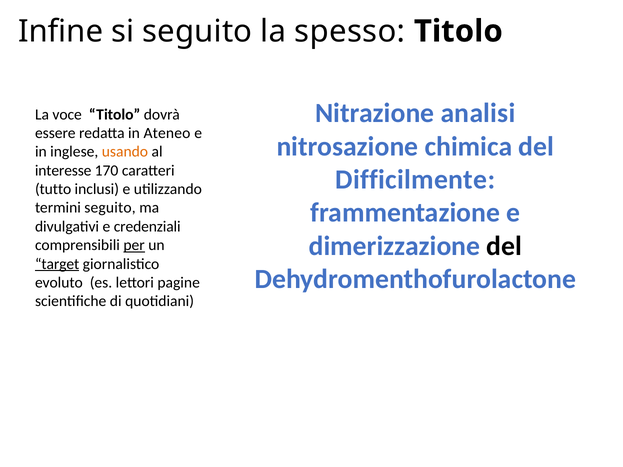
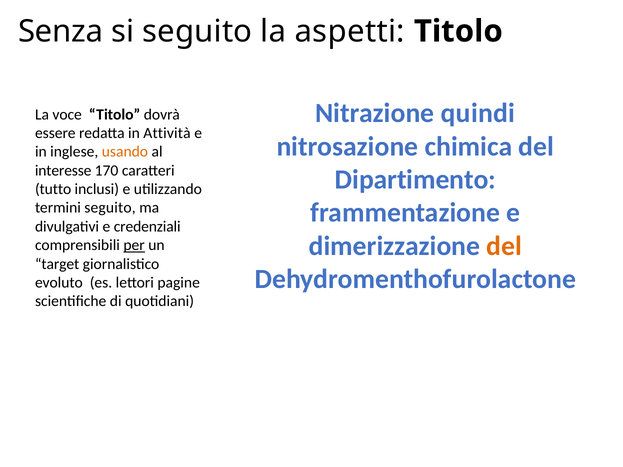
Infine: Infine -> Senza
spesso: spesso -> aspetti
analisi: analisi -> quindi
Ateneo: Ateneo -> Attività
Difficilmente: Difficilmente -> Dipartimento
del at (504, 246) colour: black -> orange
target underline: present -> none
